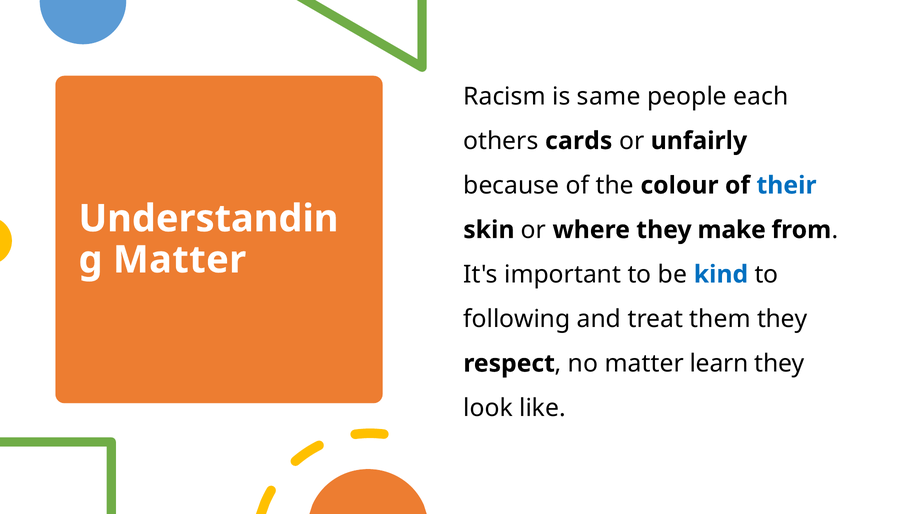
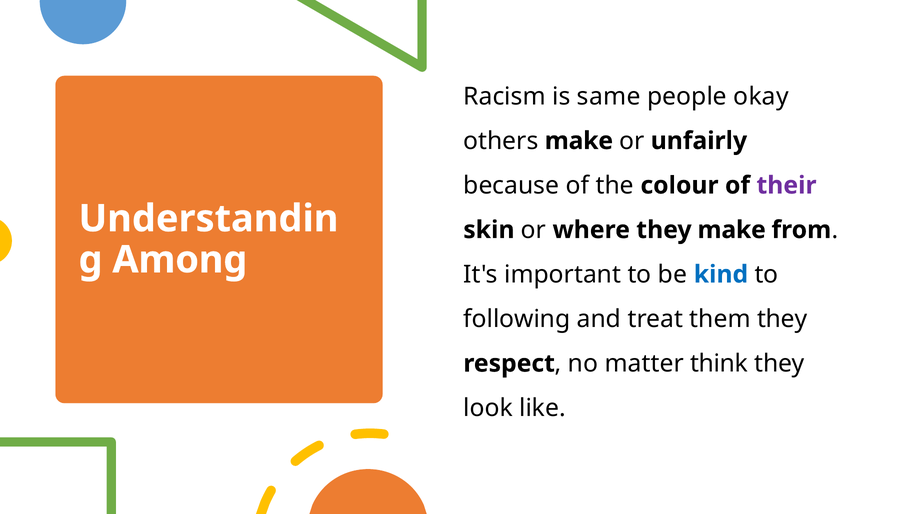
each: each -> okay
others cards: cards -> make
their colour: blue -> purple
Matter at (180, 260): Matter -> Among
learn: learn -> think
